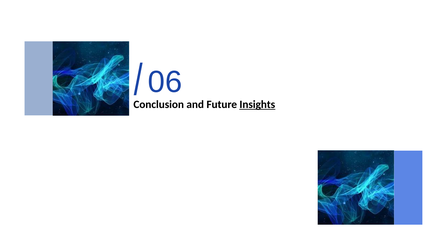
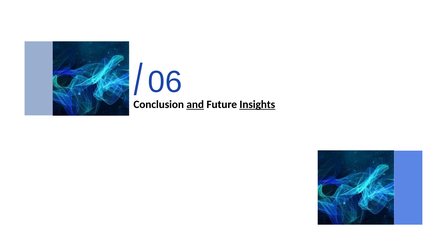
and underline: none -> present
